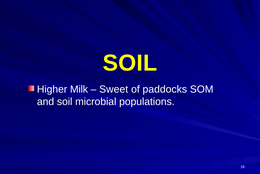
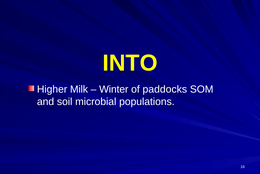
SOIL at (130, 63): SOIL -> INTO
Sweet: Sweet -> Winter
